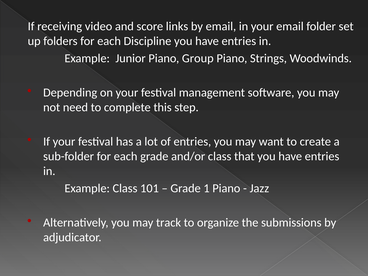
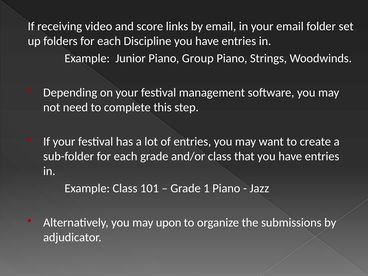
track: track -> upon
